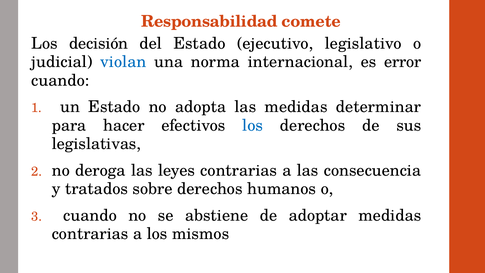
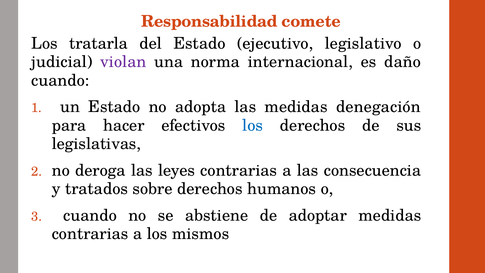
decisión: decisión -> tratarla
violan colour: blue -> purple
error: error -> daño
determinar: determinar -> denegación
